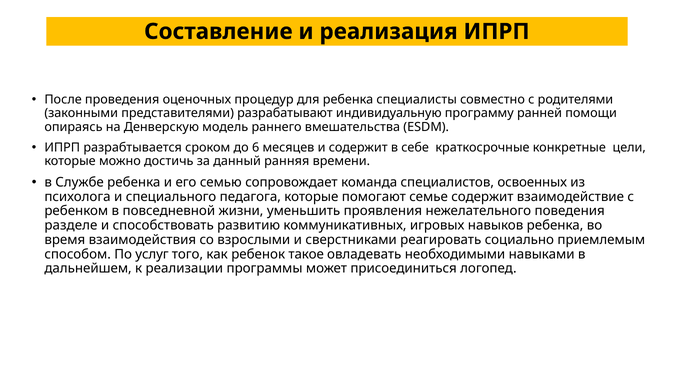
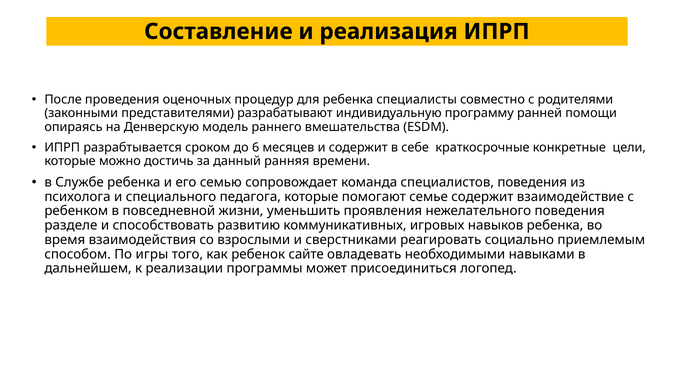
специалистов освоенных: освоенных -> поведения
услуг: услуг -> игры
такое: такое -> сайте
